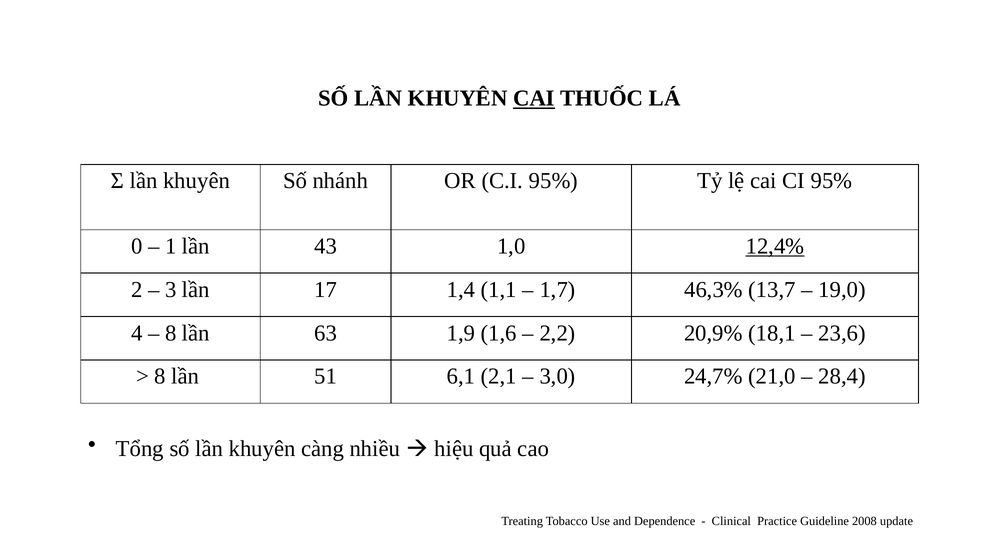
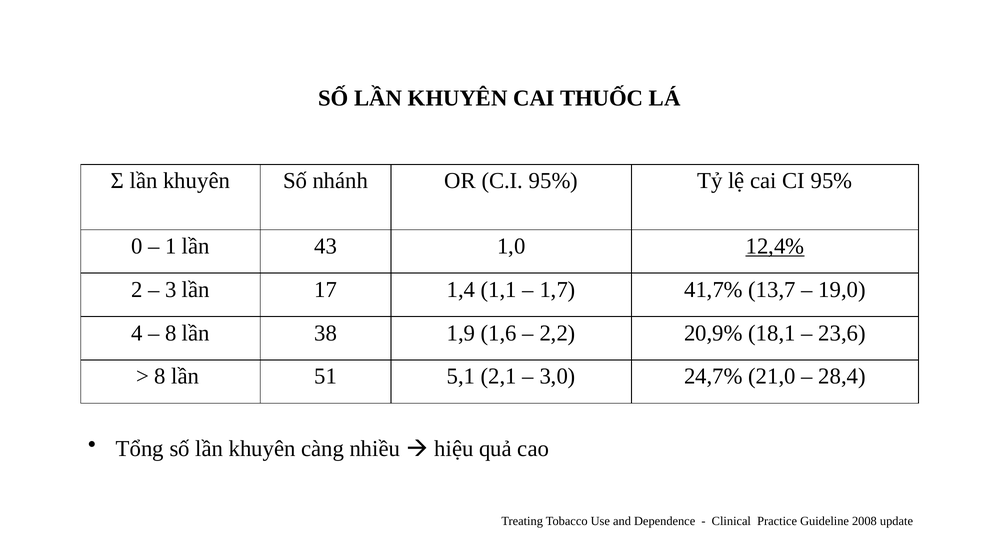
CAI at (534, 98) underline: present -> none
46,3%: 46,3% -> 41,7%
63: 63 -> 38
6,1: 6,1 -> 5,1
